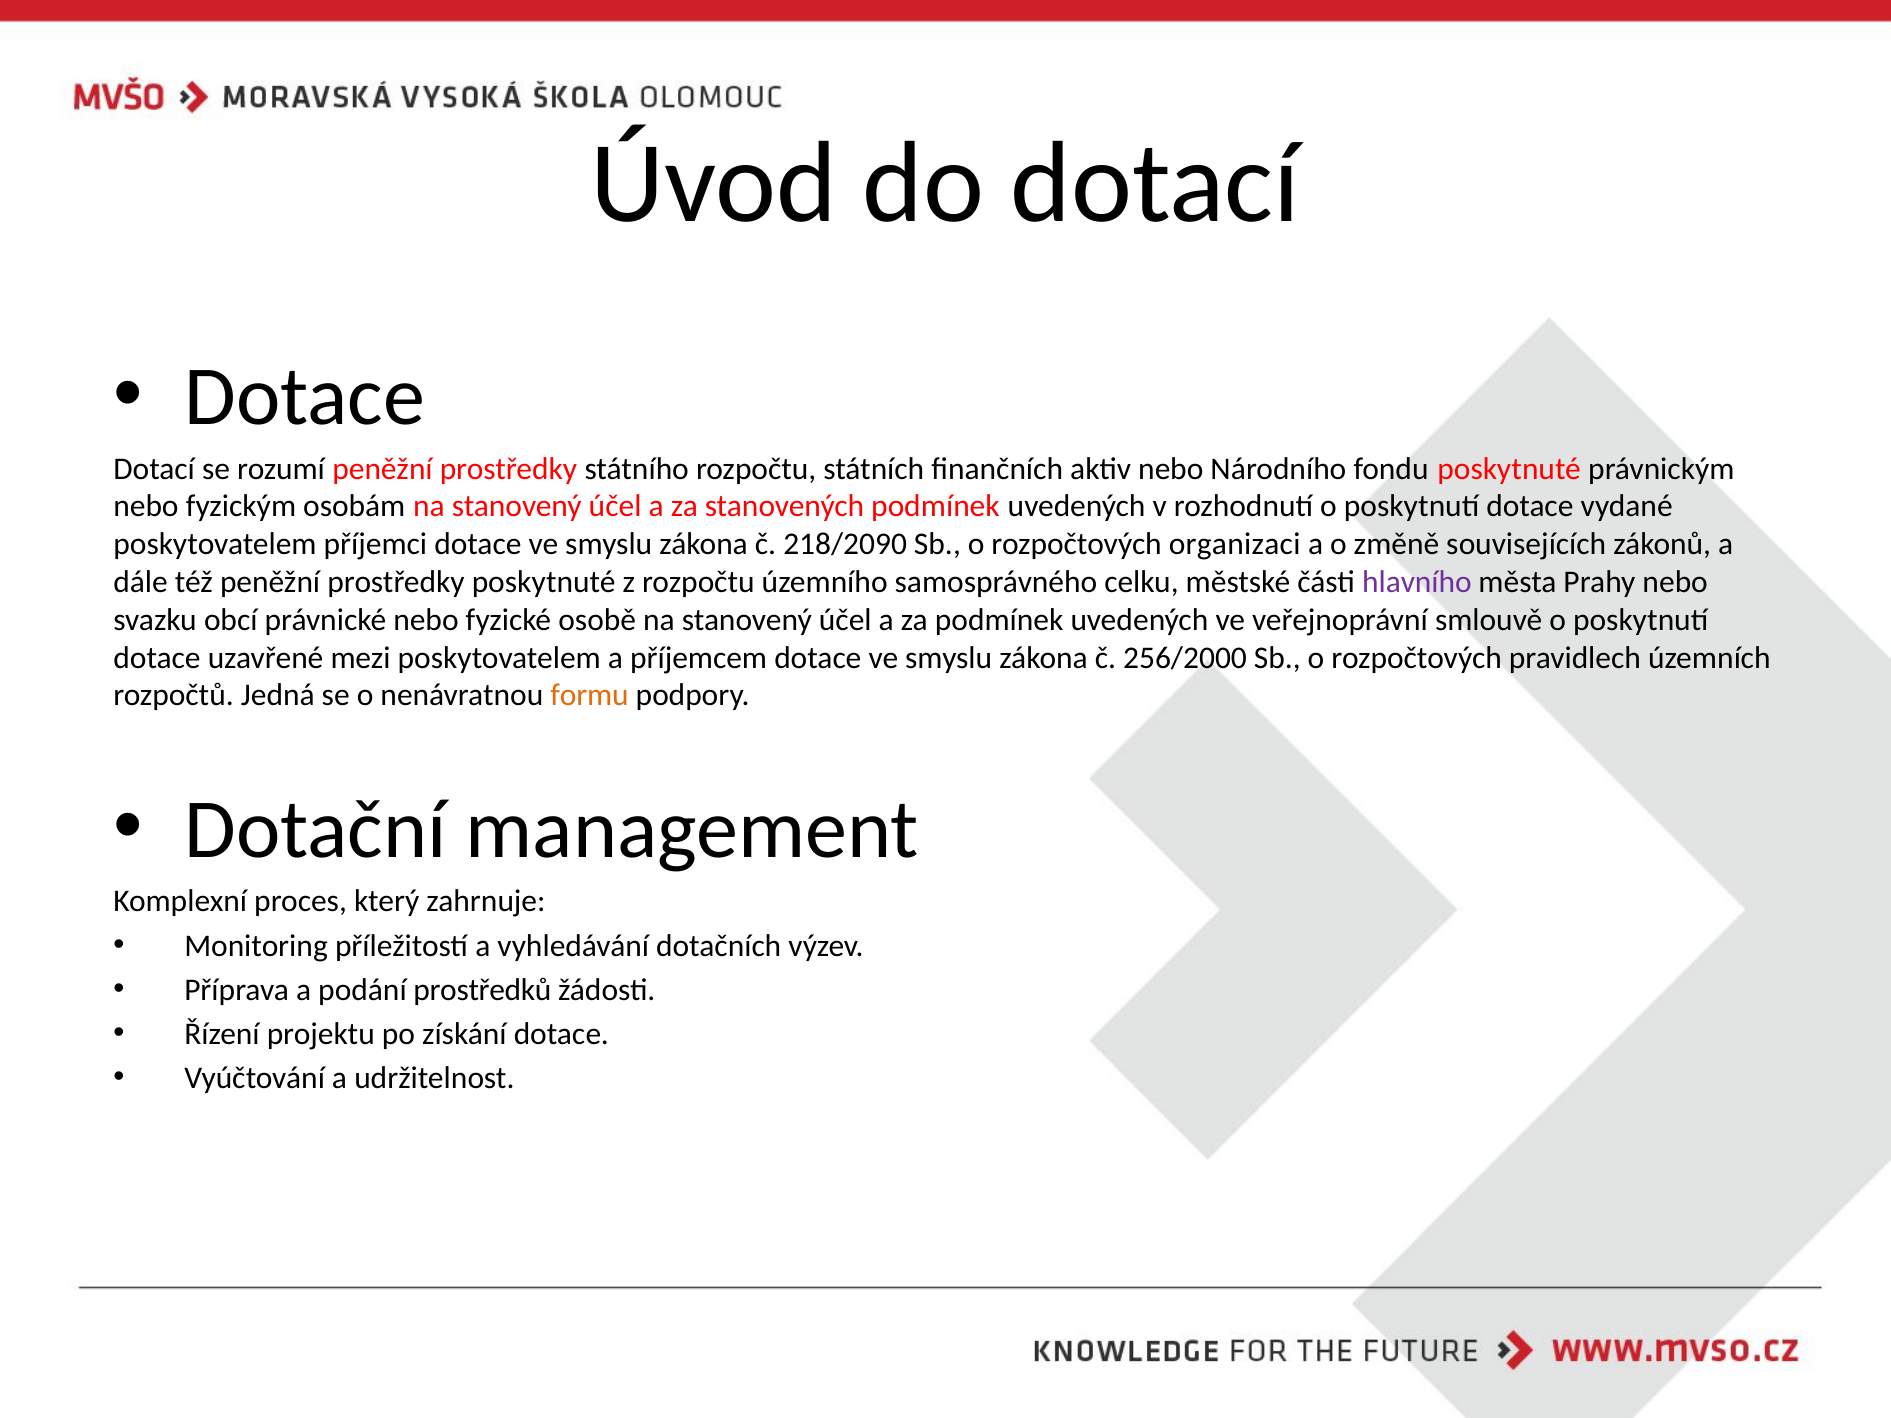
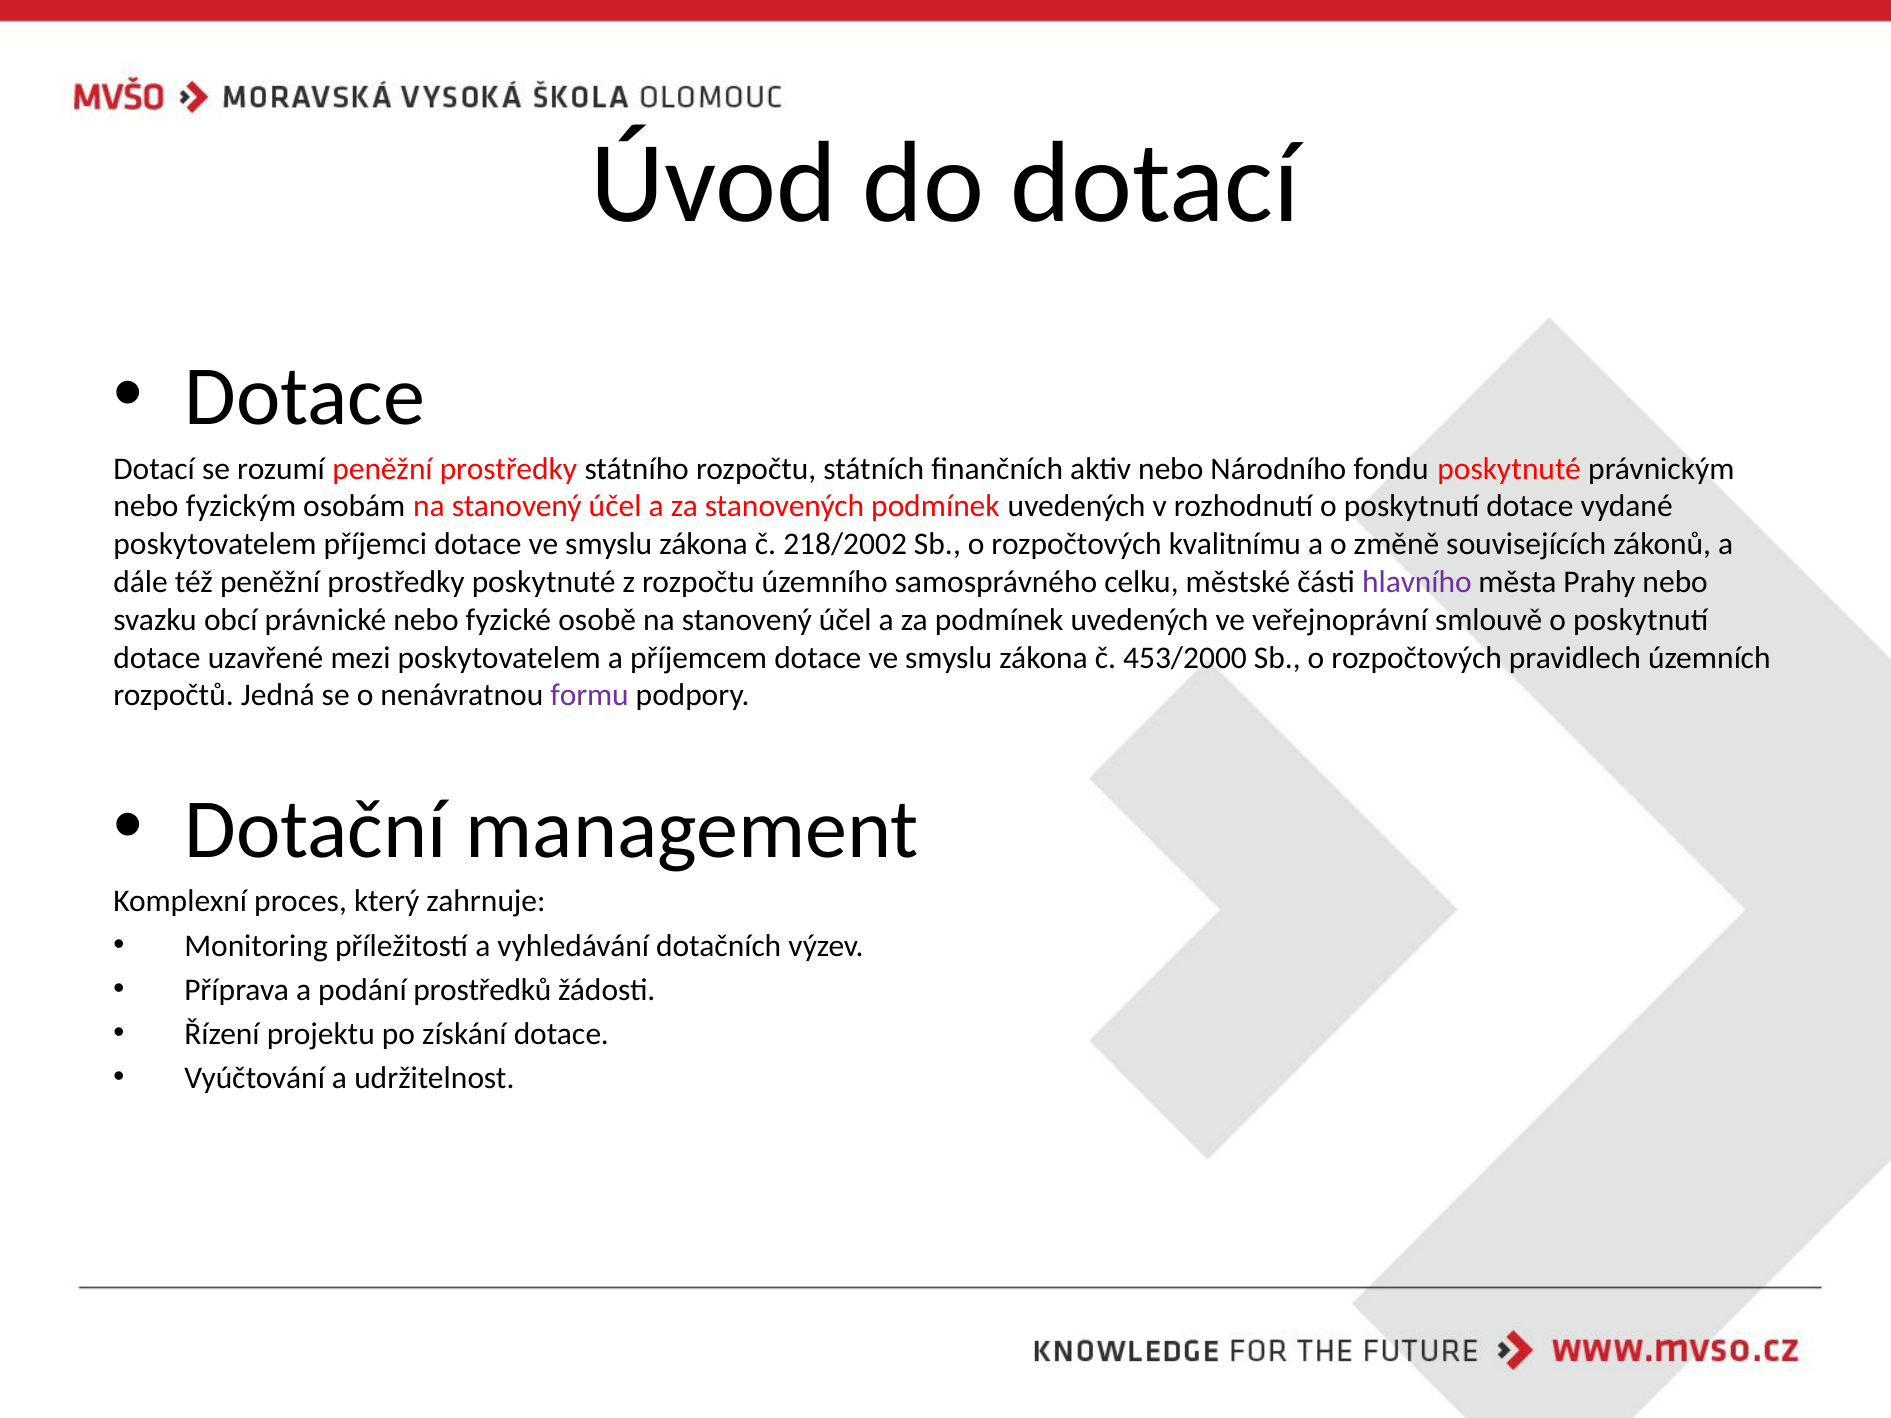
218/2090: 218/2090 -> 218/2002
organizaci: organizaci -> kvalitnímu
256/2000: 256/2000 -> 453/2000
formu colour: orange -> purple
